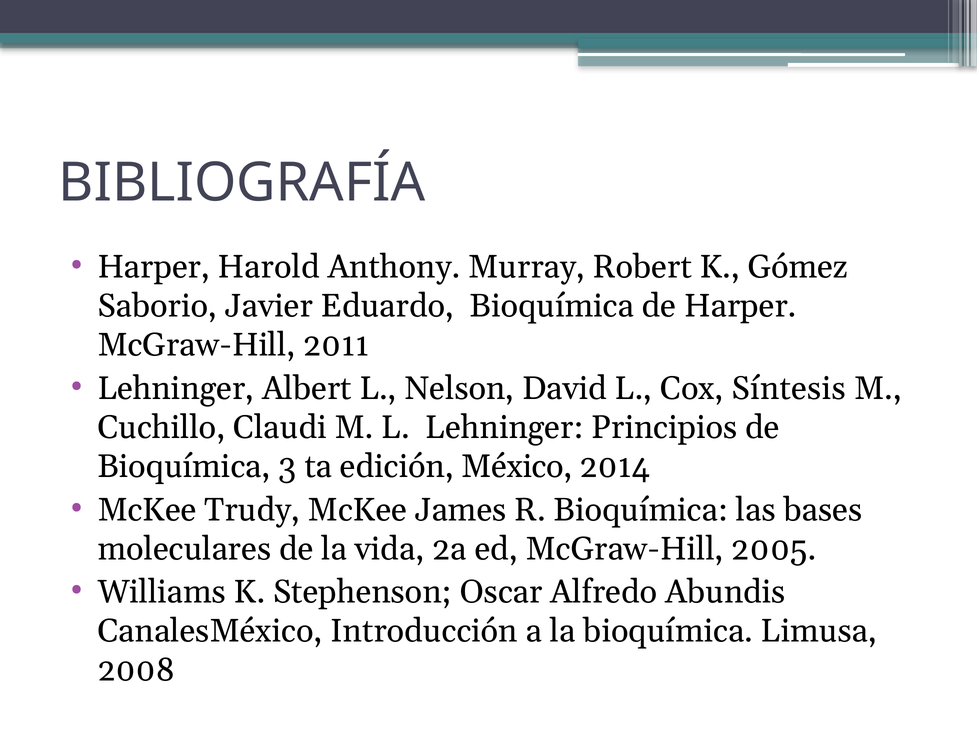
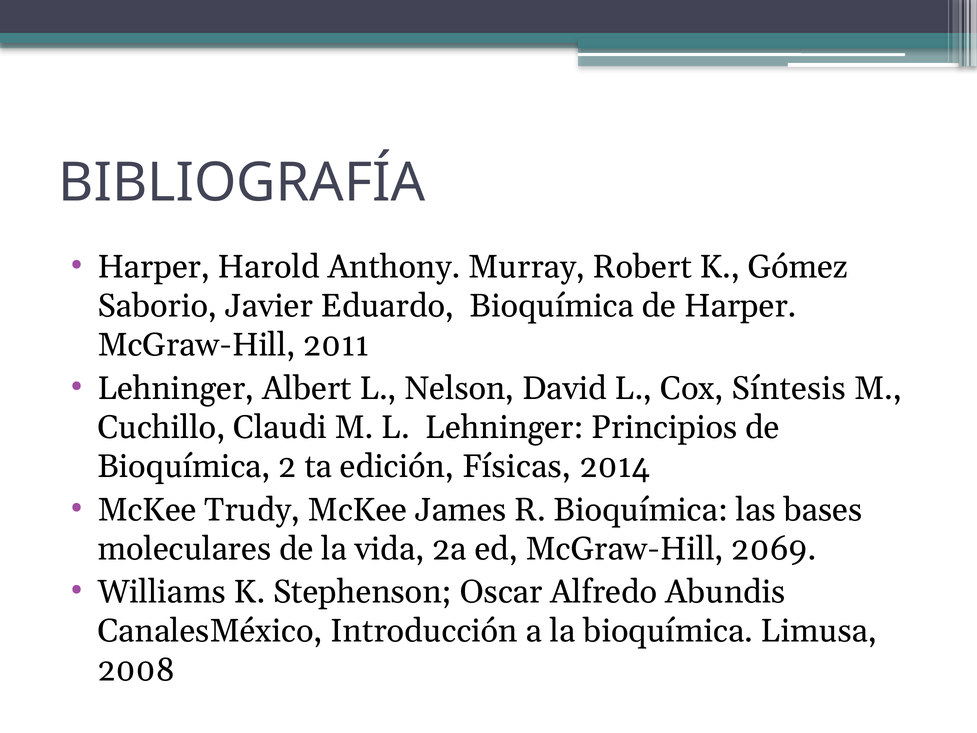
3: 3 -> 2
México: México -> Físicas
2005: 2005 -> 2069
